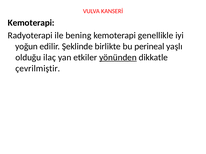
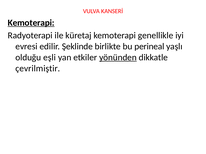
Kemoterapi at (31, 23) underline: none -> present
bening: bening -> küretaj
yoğun: yoğun -> evresi
ilaç: ilaç -> eşli
